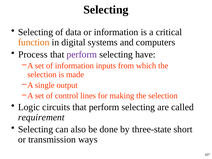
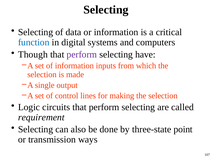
function colour: orange -> blue
Process: Process -> Though
short: short -> point
